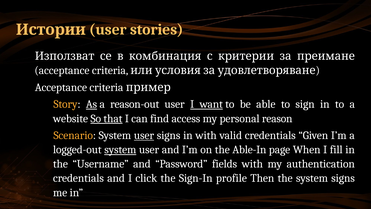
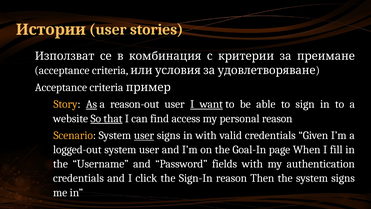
system at (120, 149) underline: present -> none
Able-In: Able-In -> Goal-In
Sign-In profile: profile -> reason
